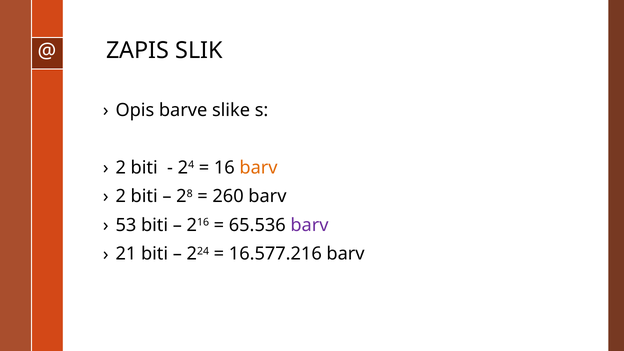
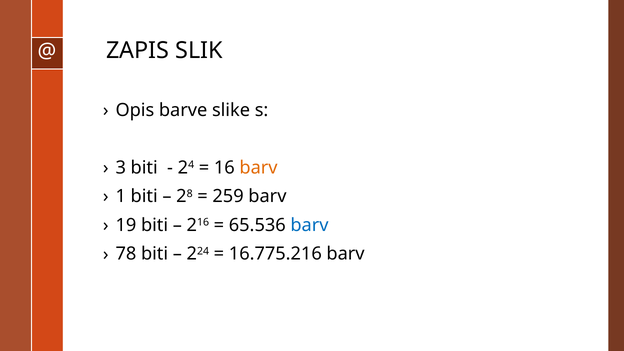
2 at (121, 168): 2 -> 3
2 at (121, 197): 2 -> 1
260: 260 -> 259
53: 53 -> 19
barv at (309, 225) colour: purple -> blue
21: 21 -> 78
16.577.216: 16.577.216 -> 16.775.216
